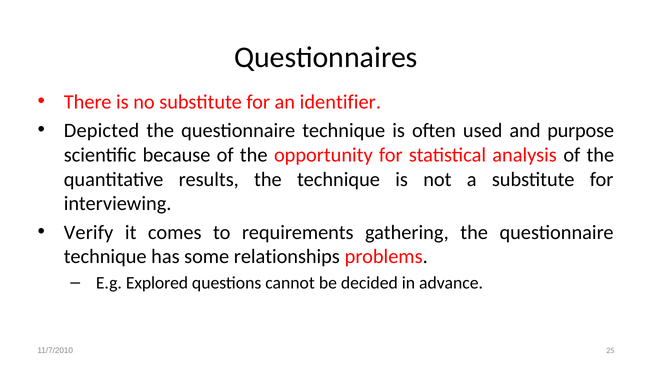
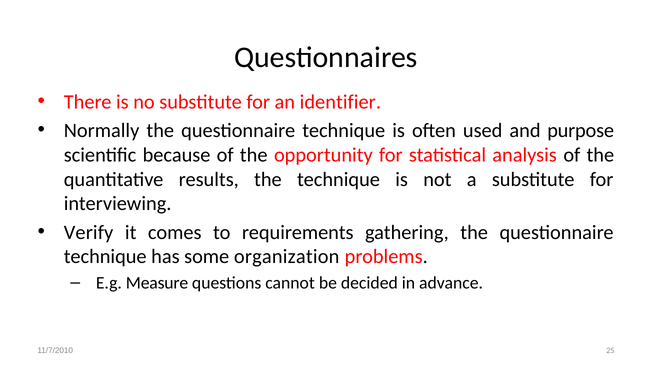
Depicted: Depicted -> Normally
relationships: relationships -> organization
Explored: Explored -> Measure
